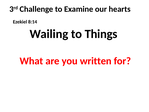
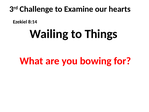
written: written -> bowing
